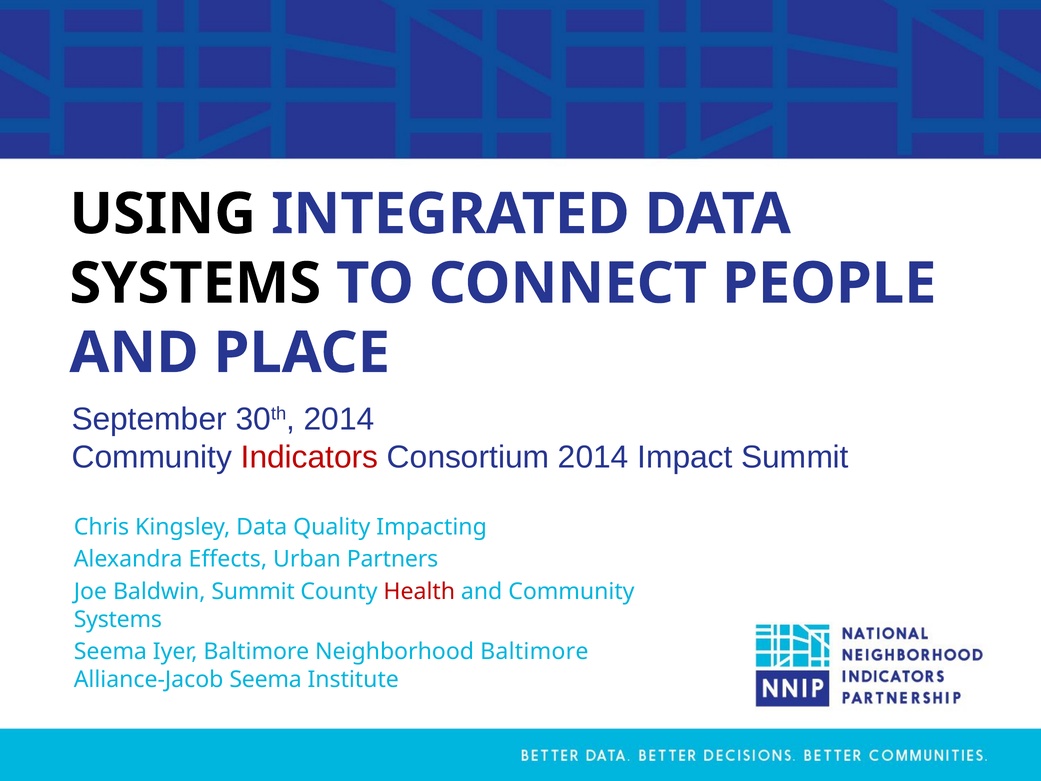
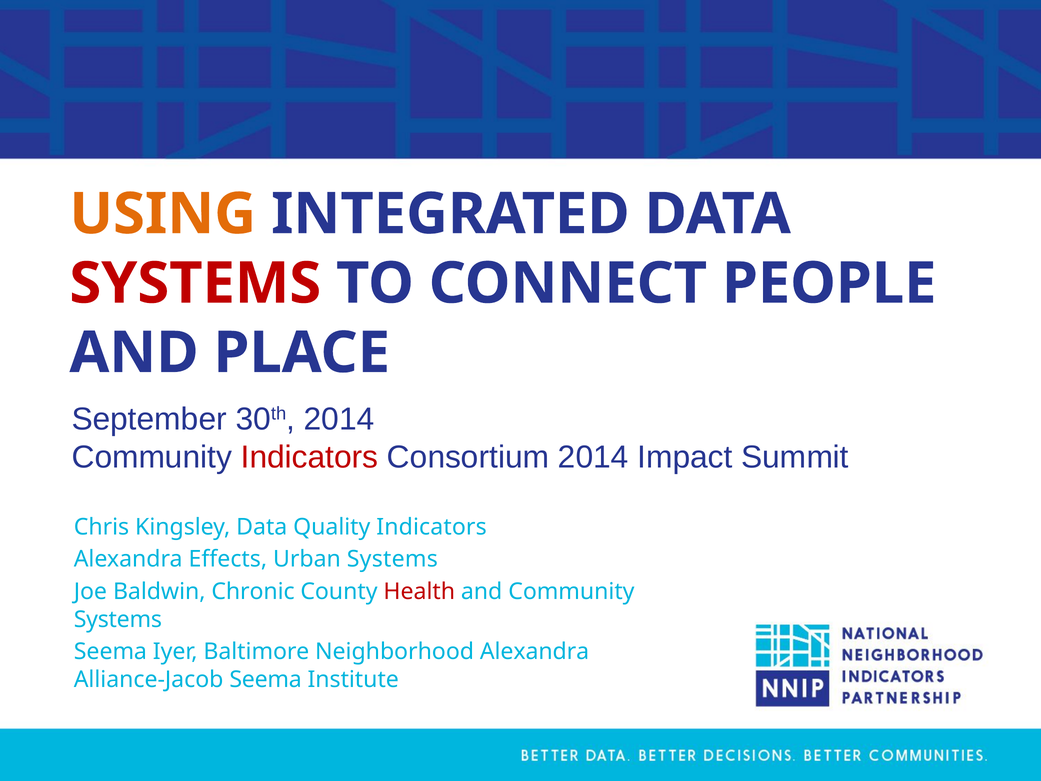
USING colour: black -> orange
SYSTEMS at (195, 283) colour: black -> red
Quality Impacting: Impacting -> Indicators
Urban Partners: Partners -> Systems
Baldwin Summit: Summit -> Chronic
Neighborhood Baltimore: Baltimore -> Alexandra
